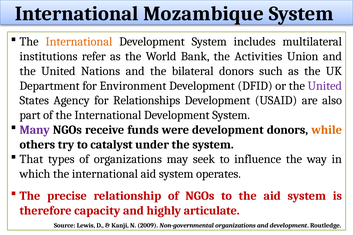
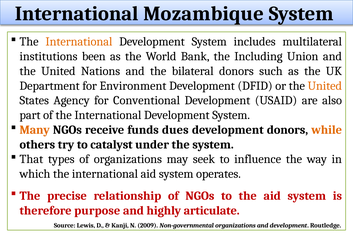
refer: refer -> been
Activities: Activities -> Including
United at (325, 86) colour: purple -> orange
Relationships: Relationships -> Conventional
Many colour: purple -> orange
were: were -> dues
capacity: capacity -> purpose
